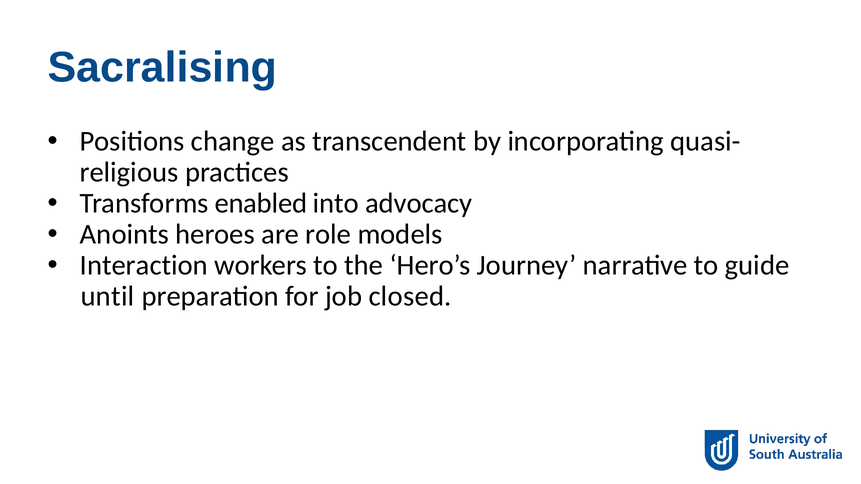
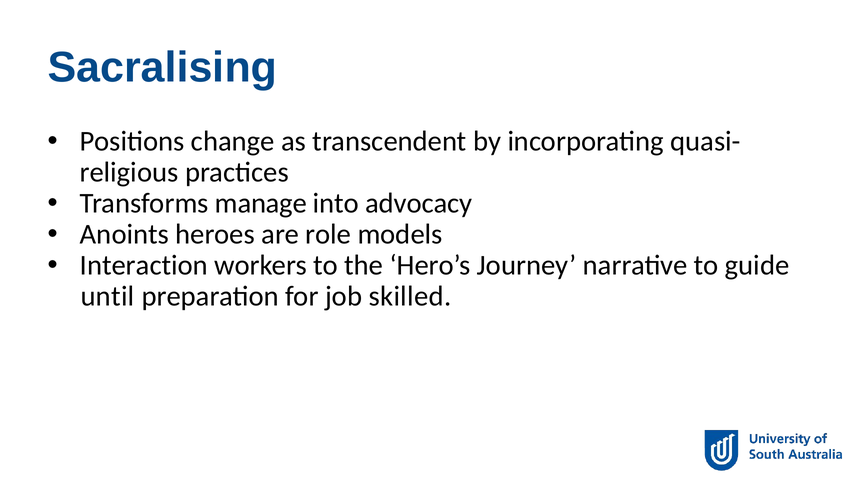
enabled: enabled -> manage
closed: closed -> skilled
